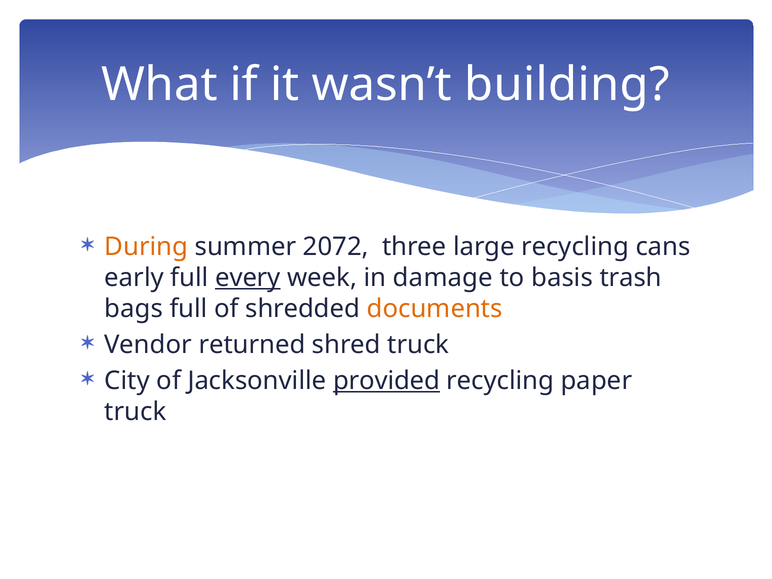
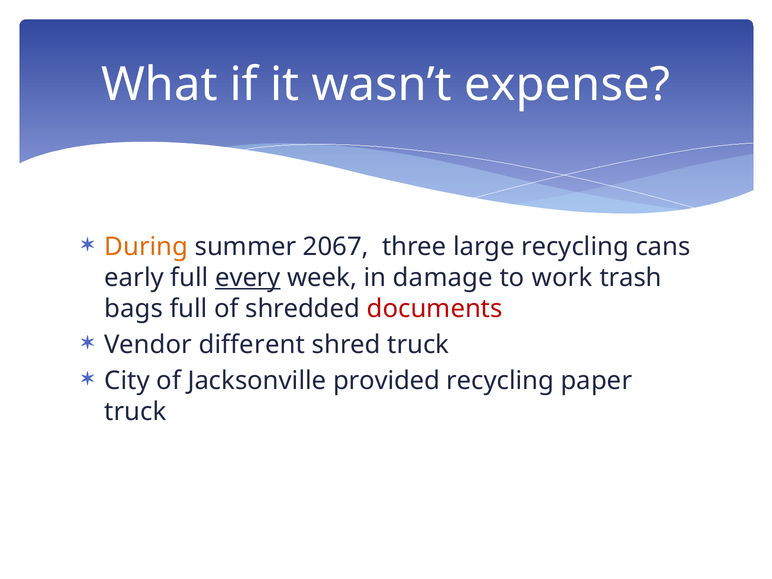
building: building -> expense
2072: 2072 -> 2067
basis: basis -> work
documents colour: orange -> red
returned: returned -> different
provided underline: present -> none
